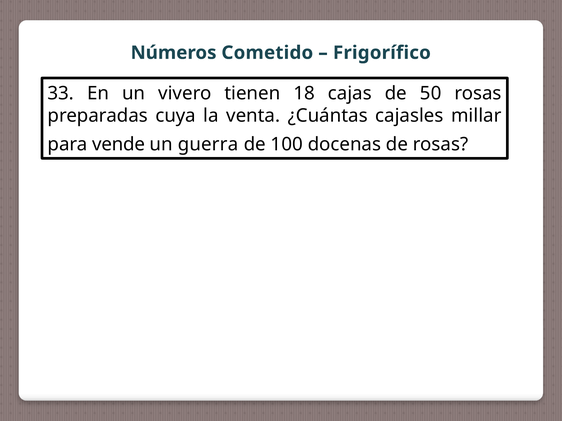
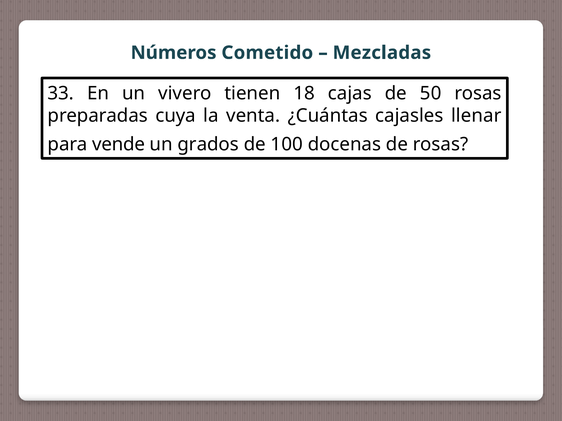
Frigorífico: Frigorífico -> Mezcladas
millar: millar -> llenar
guerra: guerra -> grados
